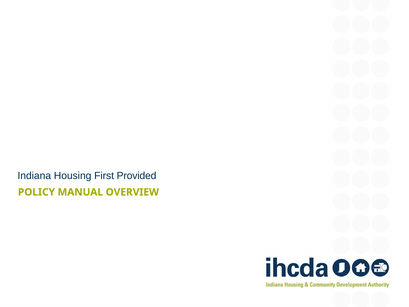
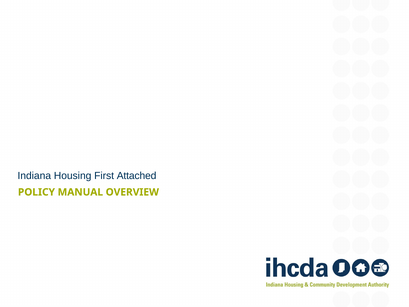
Provided: Provided -> Attached
